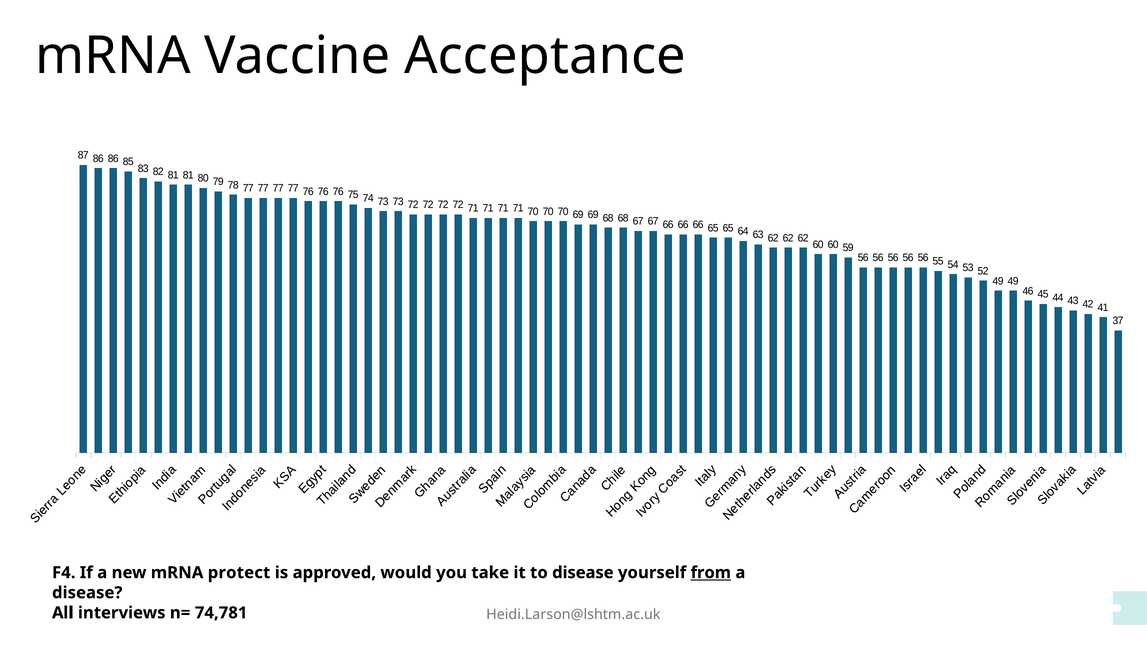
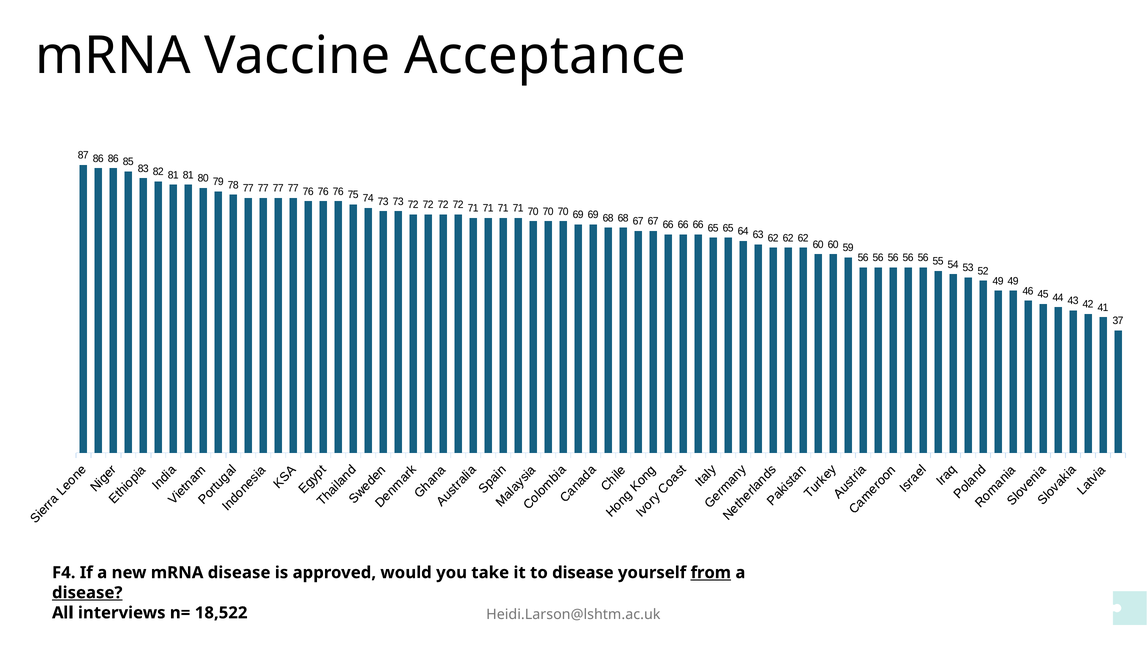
mRNA protect: protect -> disease
disease at (87, 593) underline: none -> present
74,781: 74,781 -> 18,522
